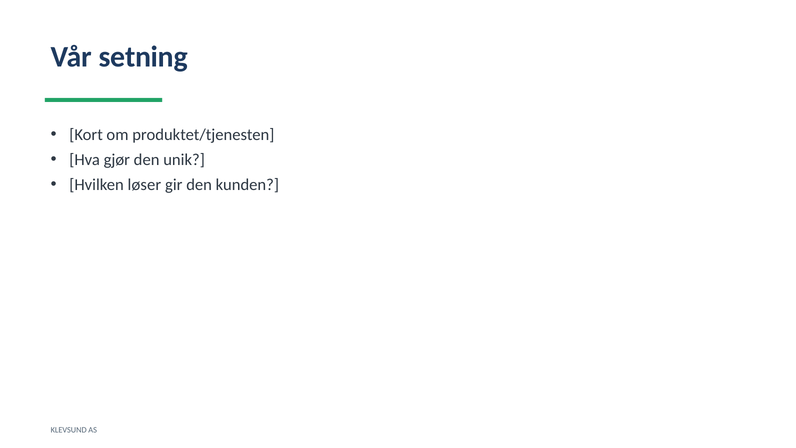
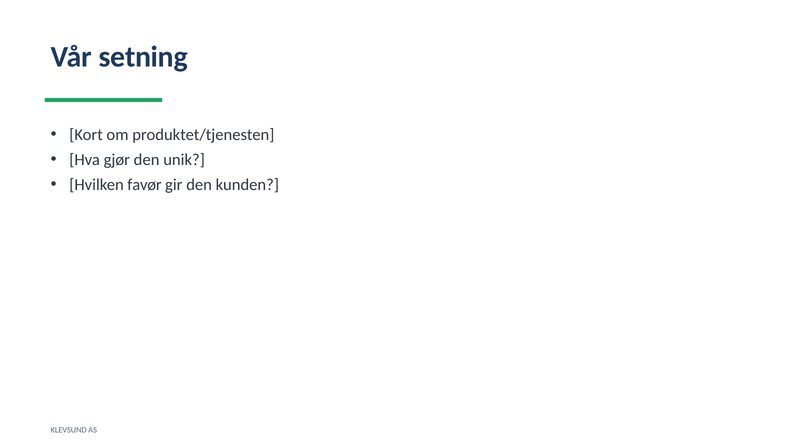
løser: løser -> favør
